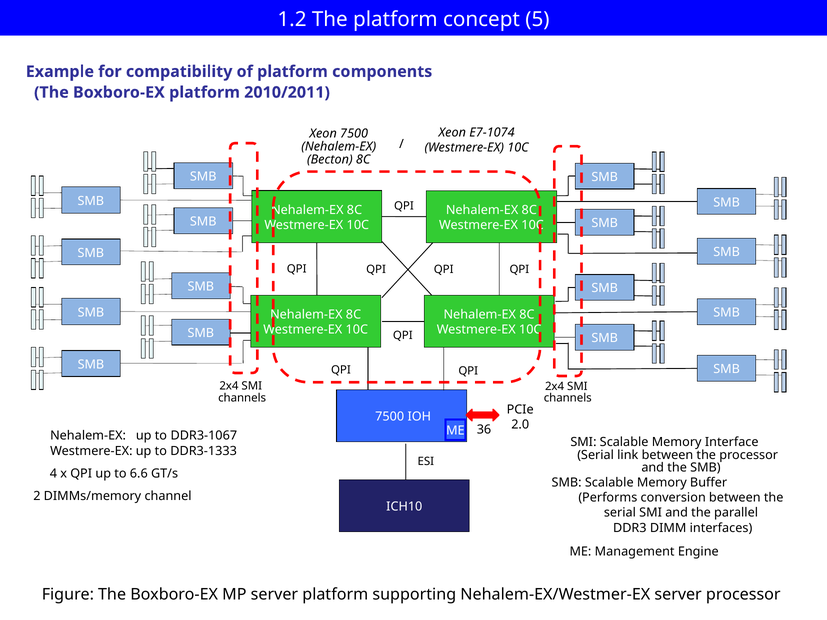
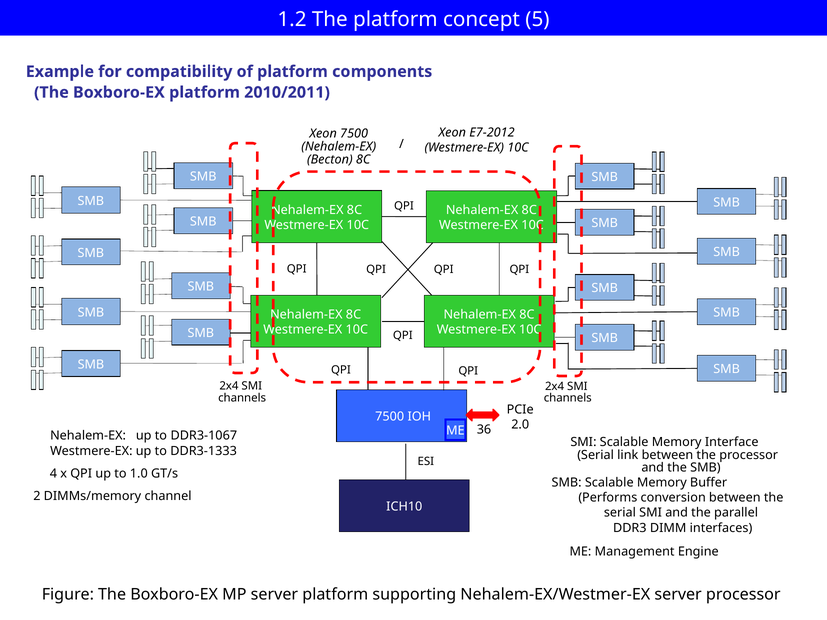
E7-1074: E7-1074 -> E7-2012
6.6: 6.6 -> 1.0
